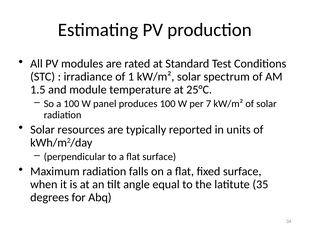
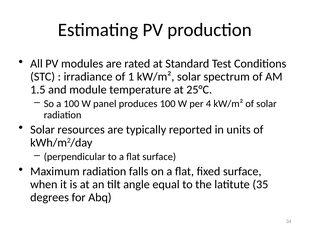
7: 7 -> 4
